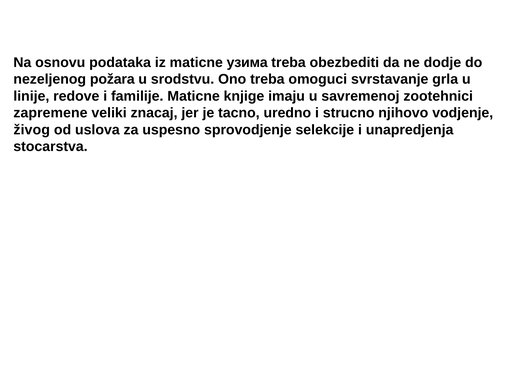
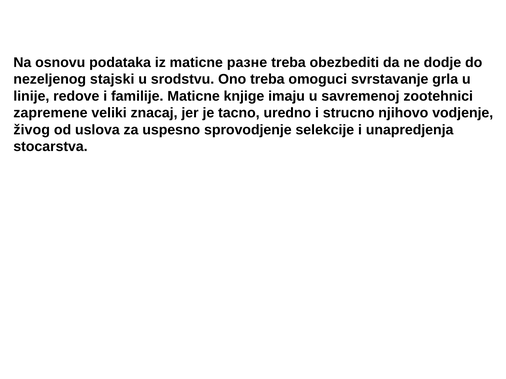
узима: узима -> разне
požara: požara -> stajski
